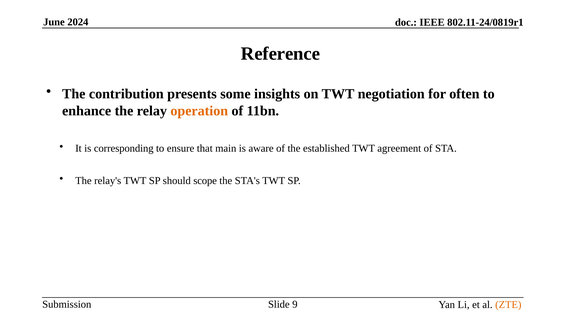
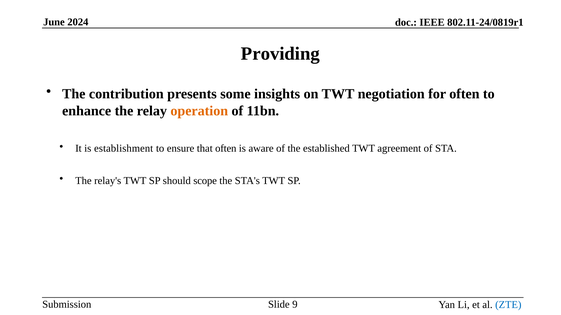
Reference: Reference -> Providing
corresponding: corresponding -> establishment
that main: main -> often
ZTE colour: orange -> blue
